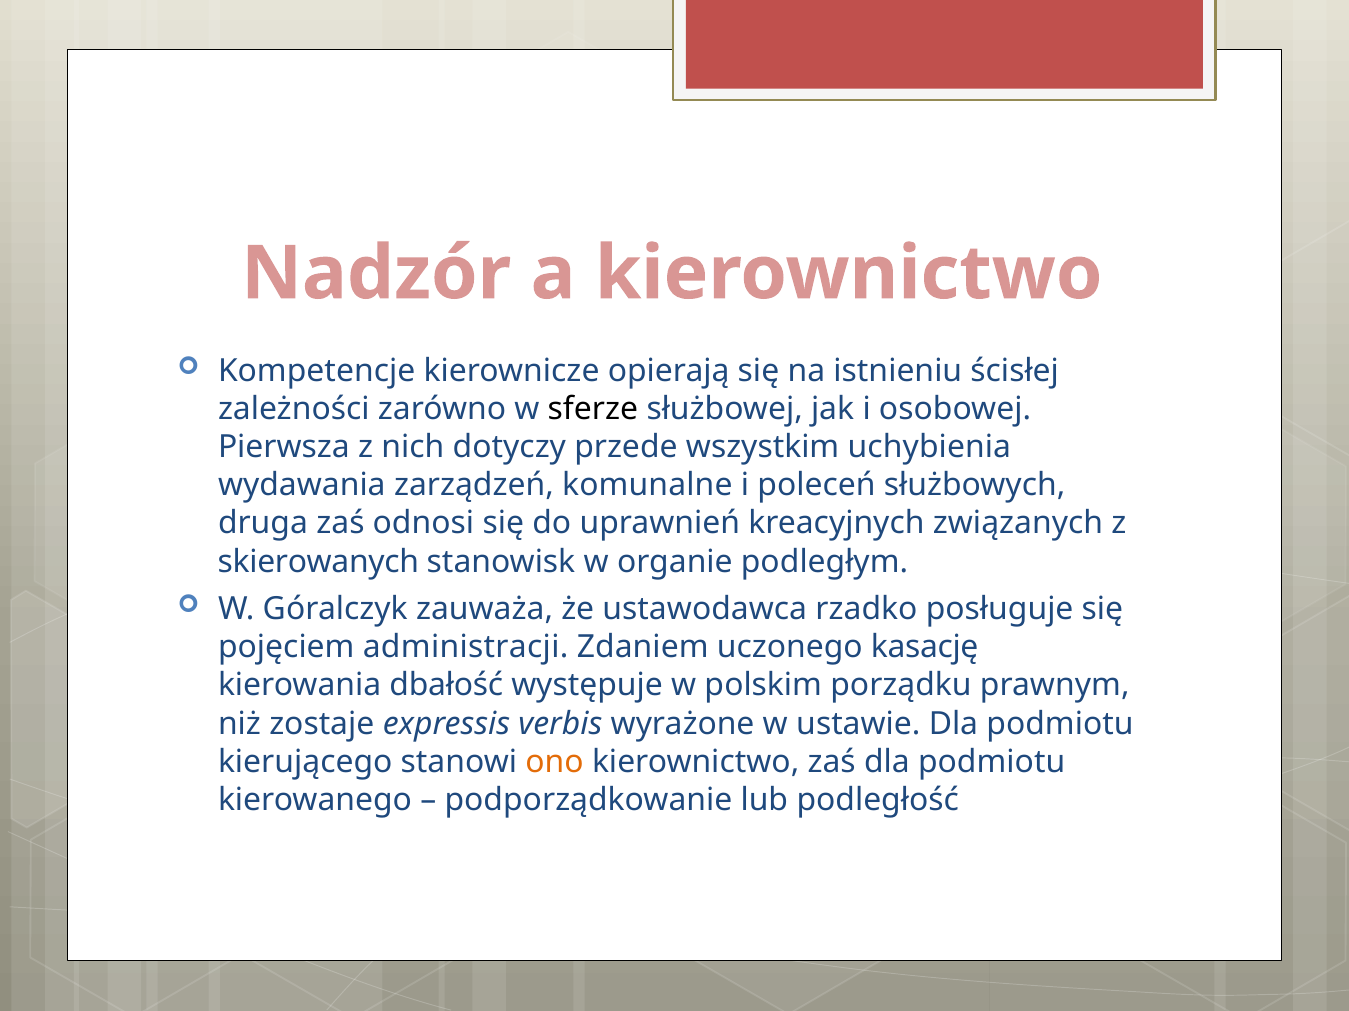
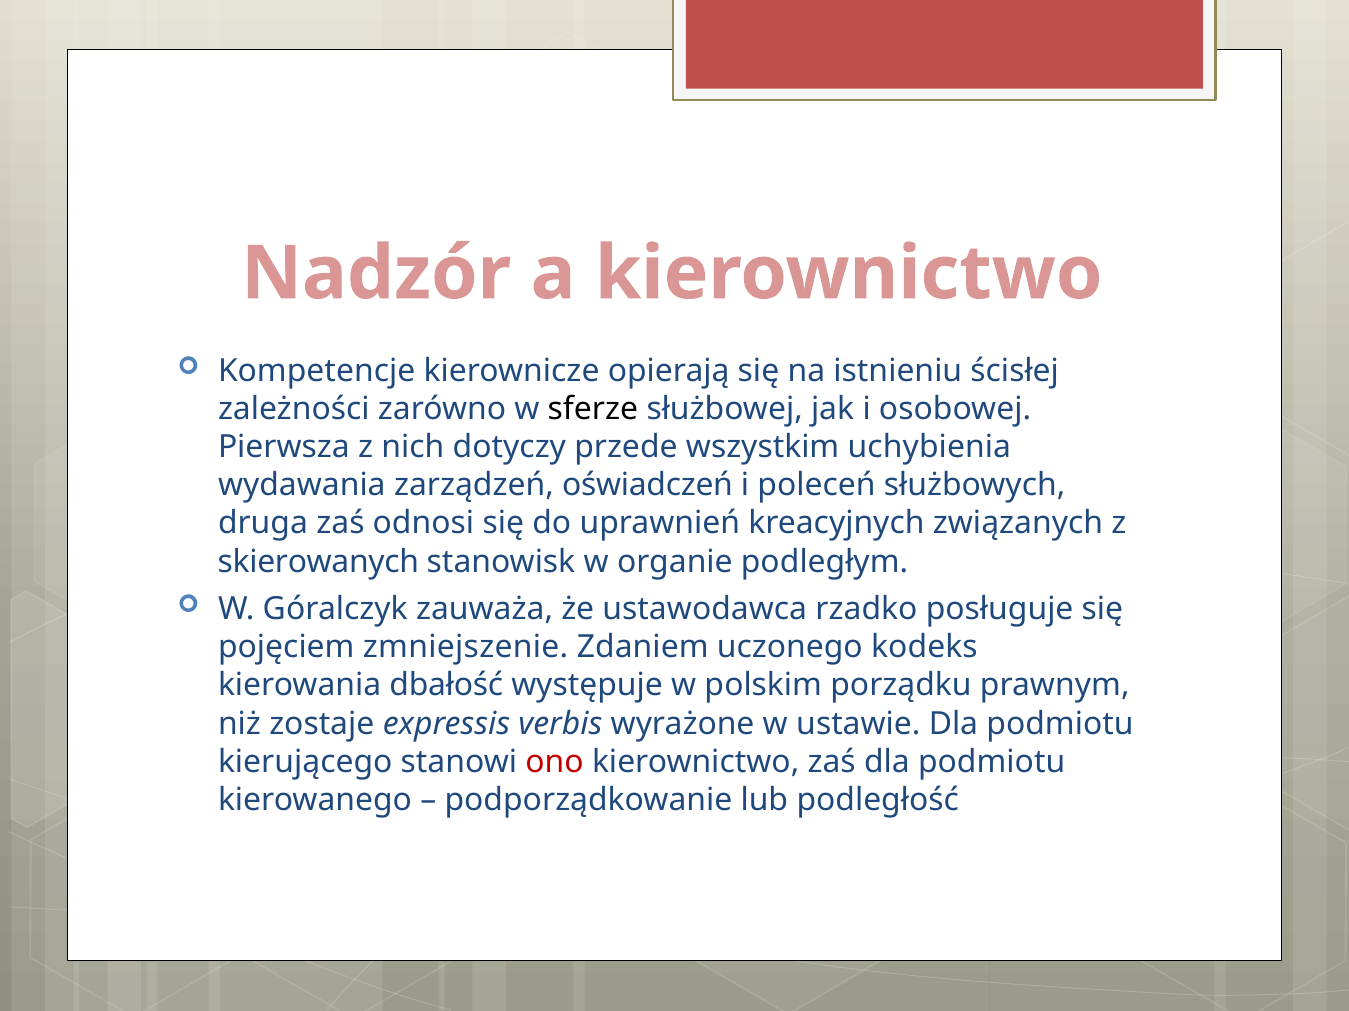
komunalne: komunalne -> oświadczeń
administracji: administracji -> zmniejszenie
kasację: kasację -> kodeks
ono colour: orange -> red
